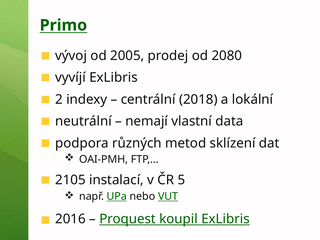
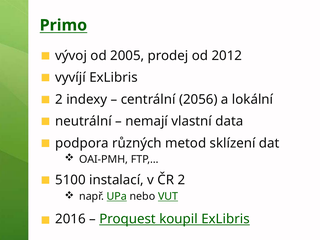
2080: 2080 -> 2012
2018: 2018 -> 2056
2105: 2105 -> 5100
ČR 5: 5 -> 2
